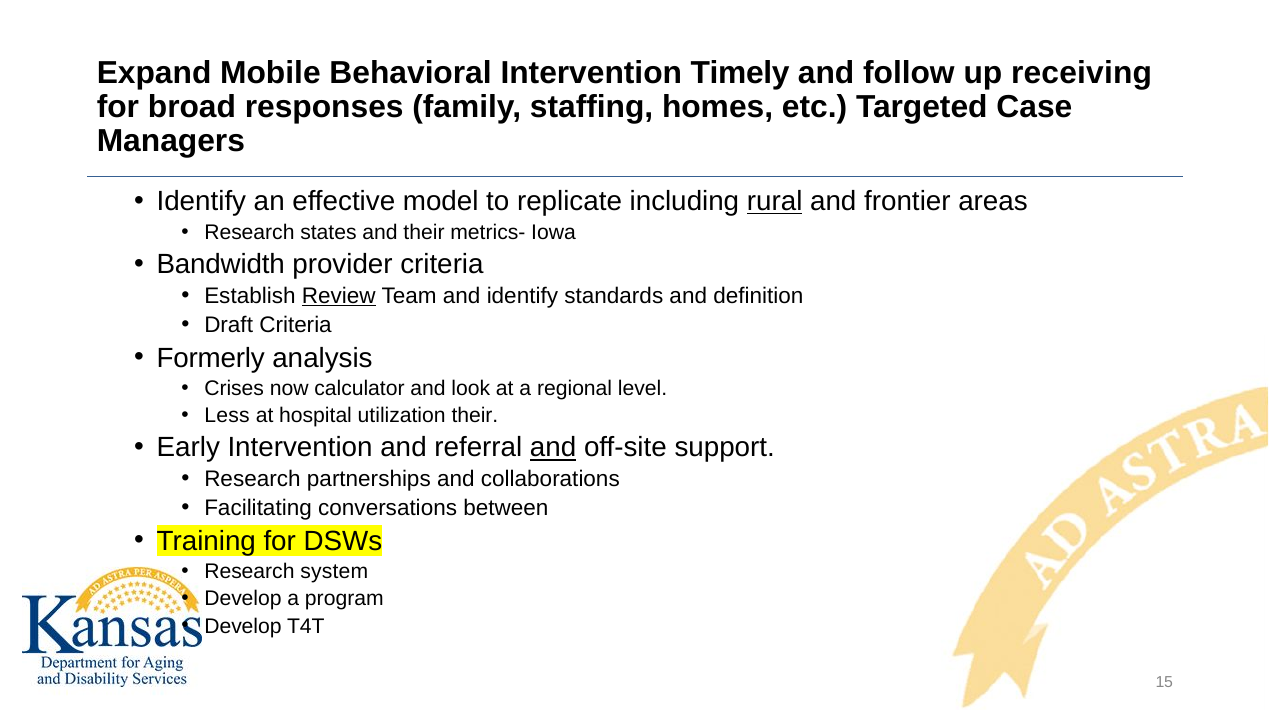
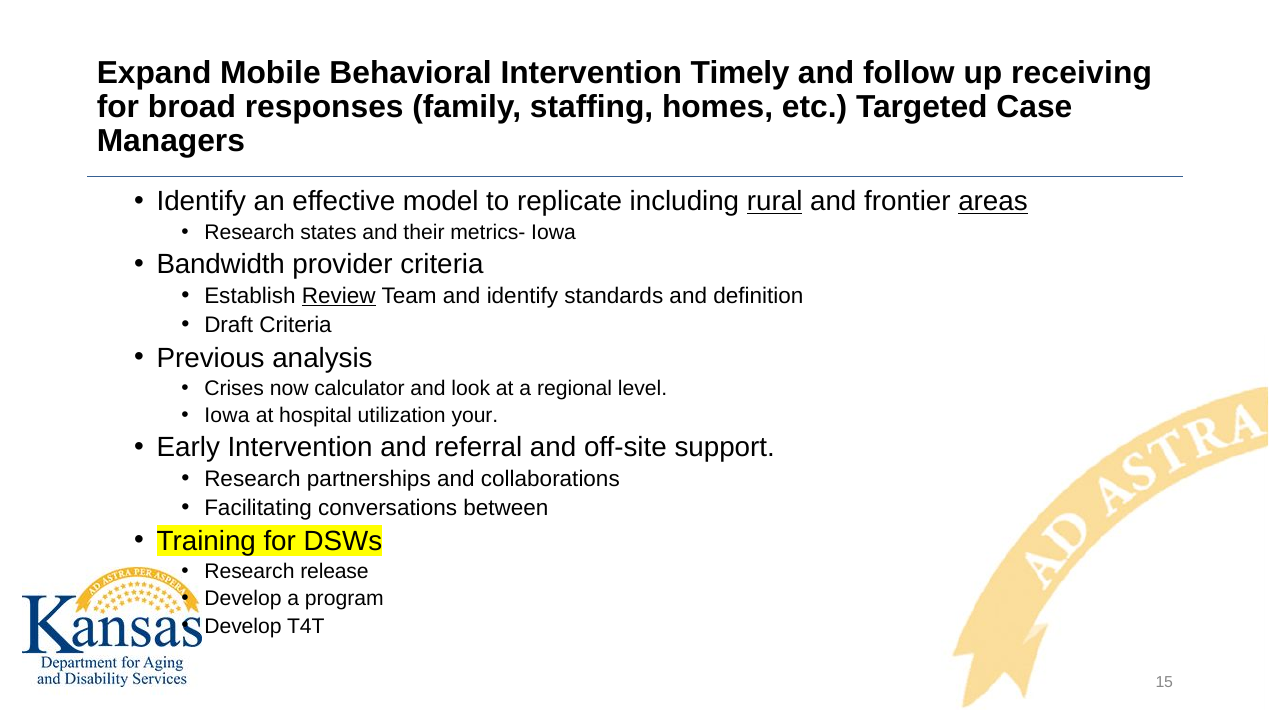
areas underline: none -> present
Formerly: Formerly -> Previous
Less at (227, 416): Less -> Iowa
utilization their: their -> your
and at (553, 448) underline: present -> none
system: system -> release
